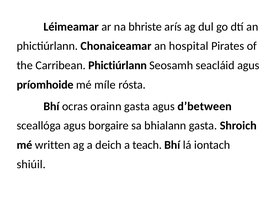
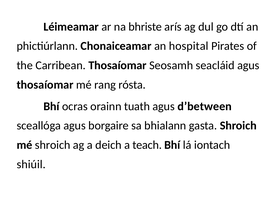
Carribean Phictiúrlann: Phictiúrlann -> Thosaíomar
príomhoide at (45, 85): príomhoide -> thosaíomar
míle: míle -> rang
orainn gasta: gasta -> tuath
mé written: written -> shroich
